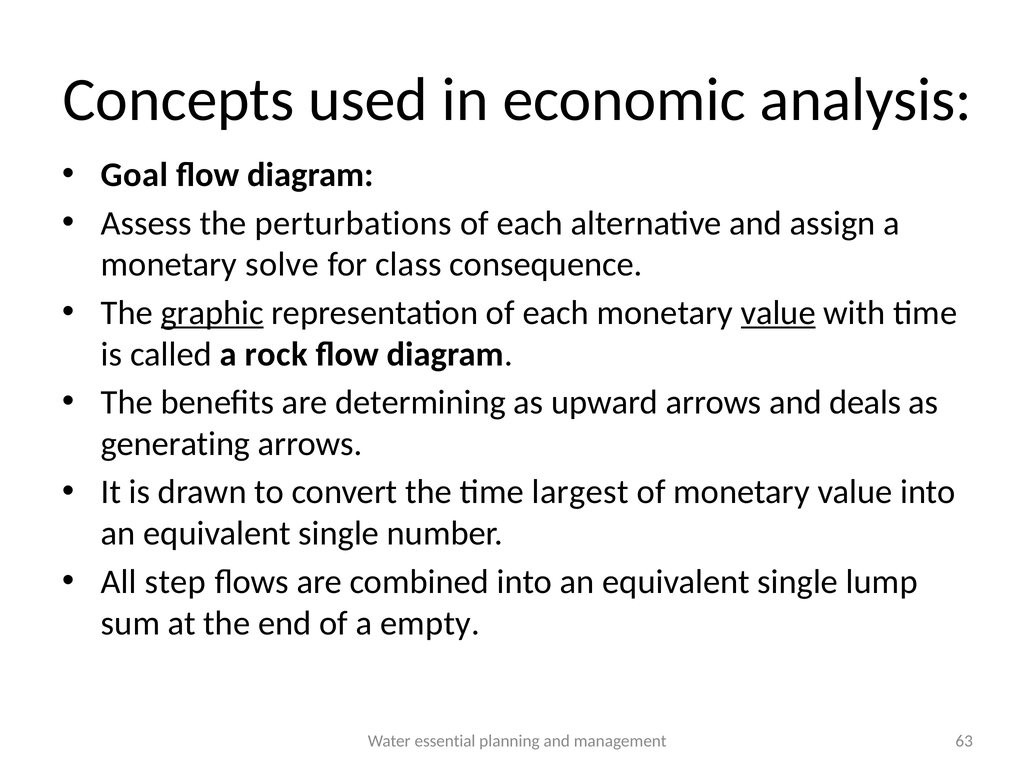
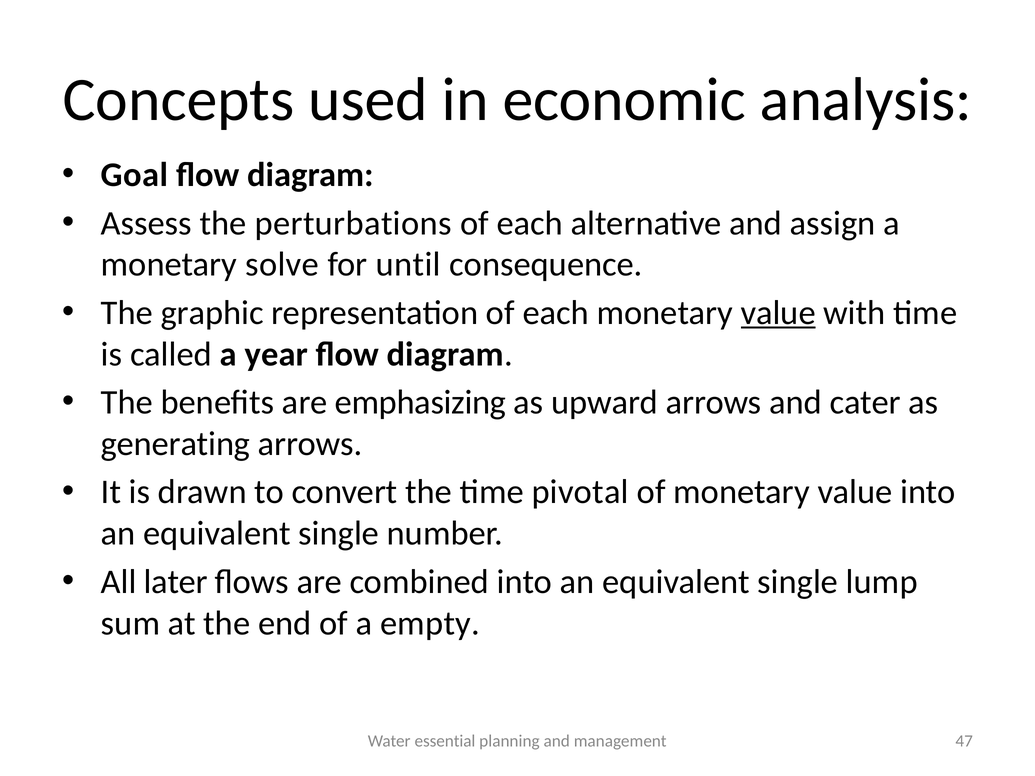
class: class -> until
graphic underline: present -> none
rock: rock -> year
determining: determining -> emphasizing
deals: deals -> cater
largest: largest -> pivotal
step: step -> later
63: 63 -> 47
